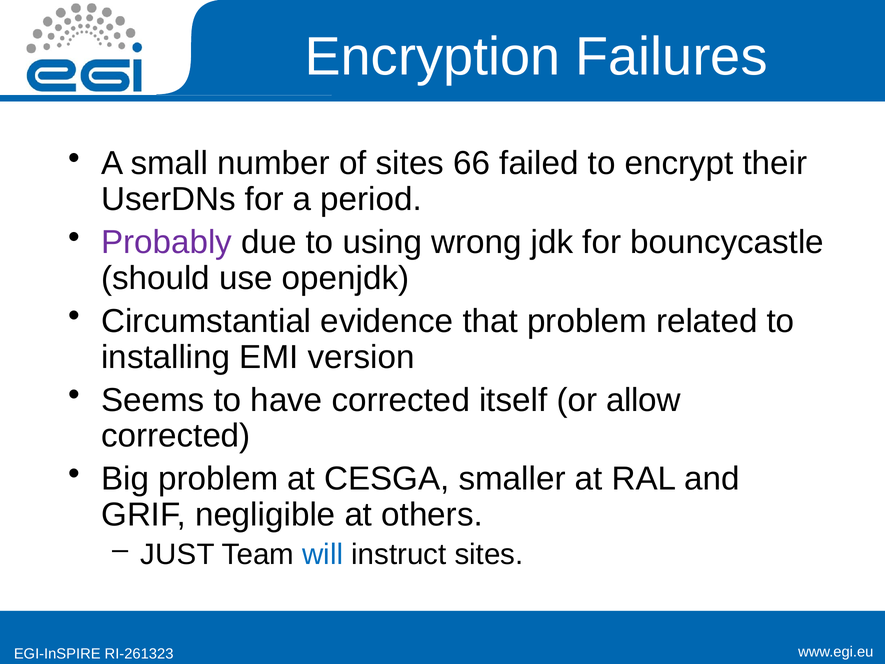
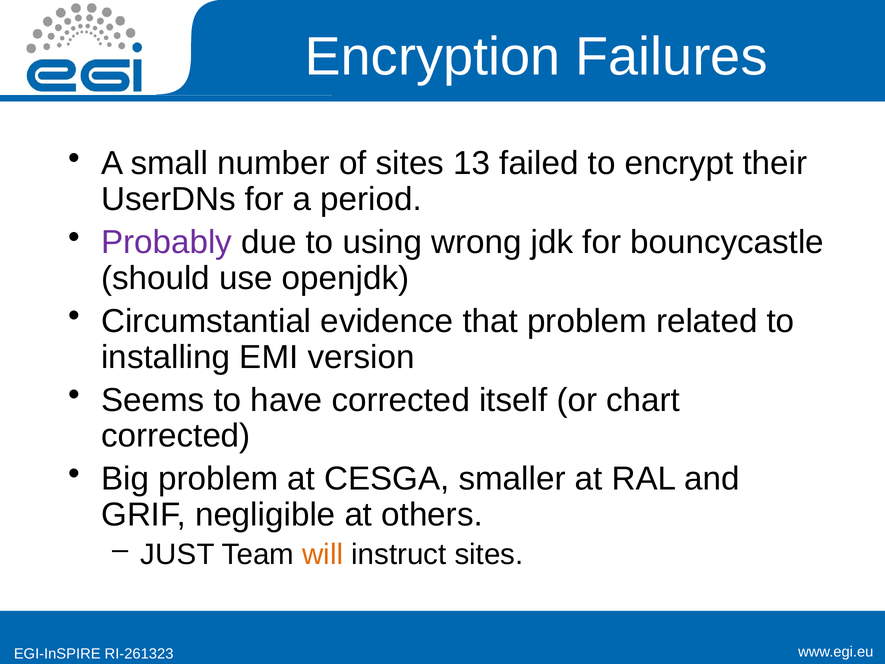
66: 66 -> 13
allow: allow -> chart
will colour: blue -> orange
